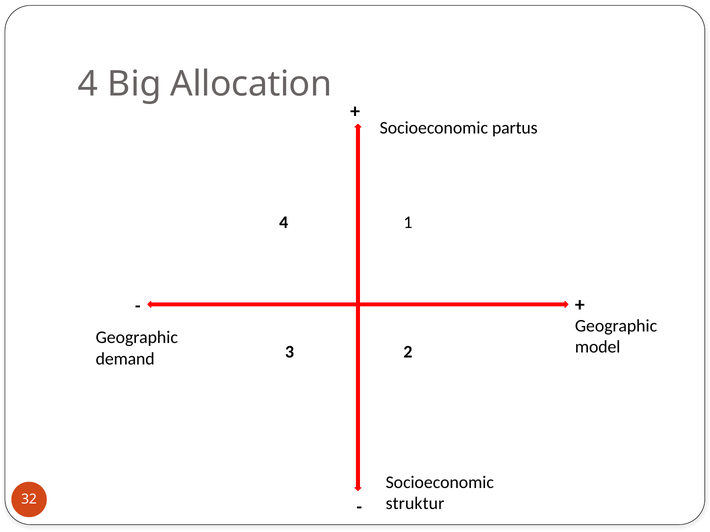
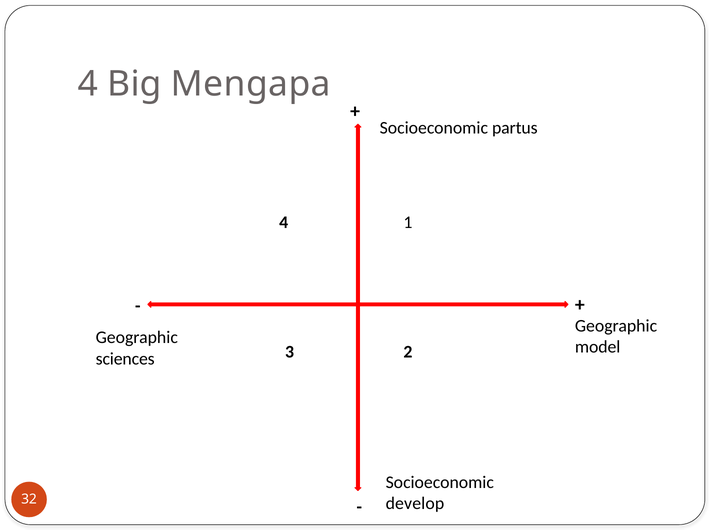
Allocation: Allocation -> Mengapa
demand: demand -> sciences
struktur: struktur -> develop
